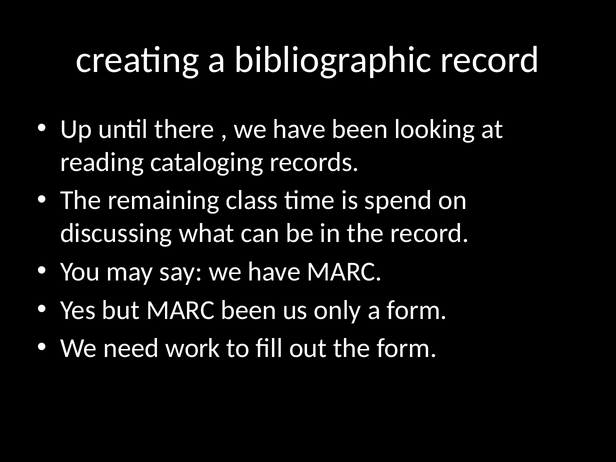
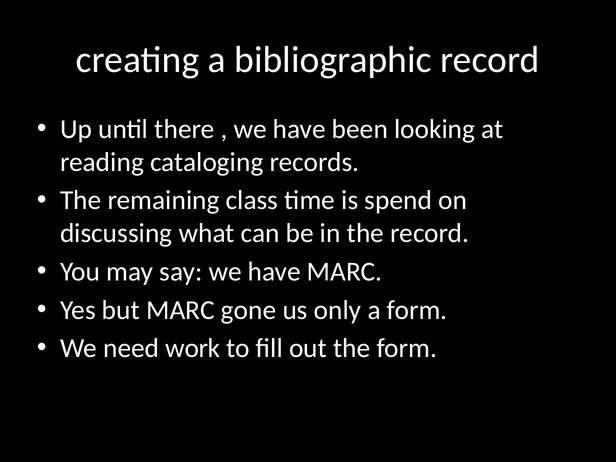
MARC been: been -> gone
